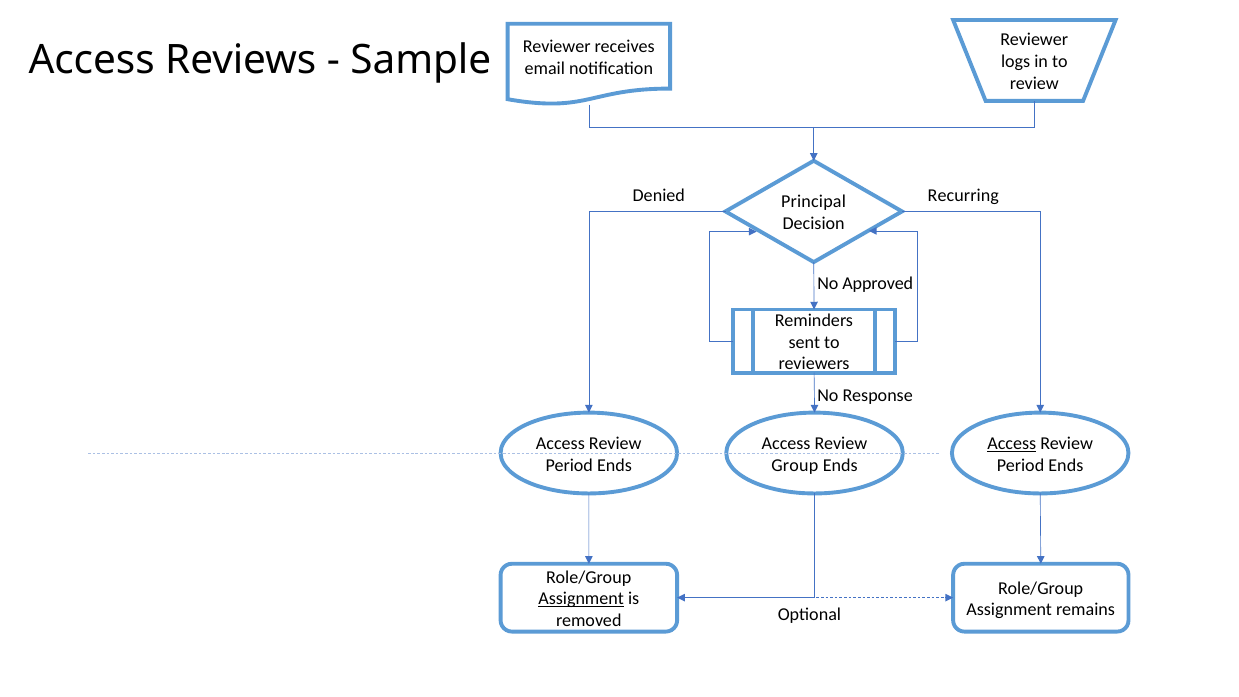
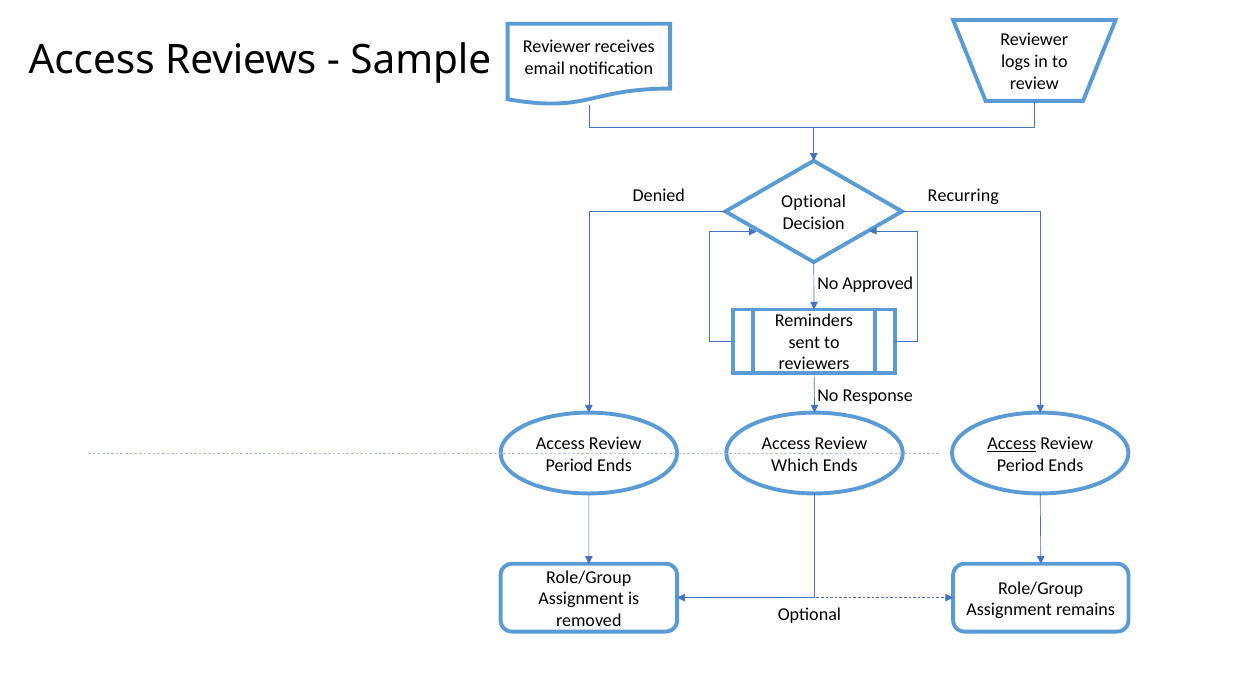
Principal at (814, 202): Principal -> Optional
Group: Group -> Which
Assignment at (581, 599) underline: present -> none
